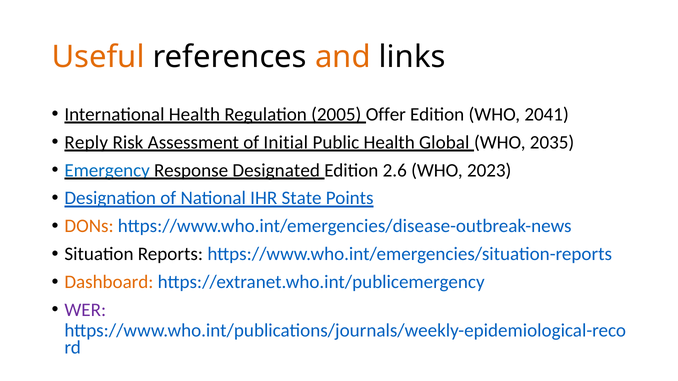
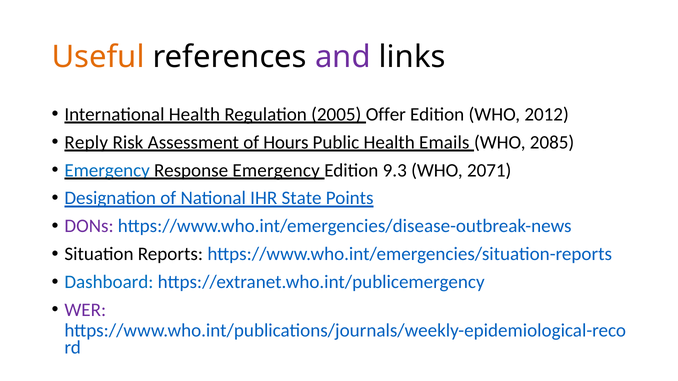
and colour: orange -> purple
2041: 2041 -> 2012
Initial: Initial -> Hours
Global: Global -> Emails
2035: 2035 -> 2085
Response Designated: Designated -> Emergency
2.6: 2.6 -> 9.3
2023: 2023 -> 2071
DONs colour: orange -> purple
Dashboard colour: orange -> blue
